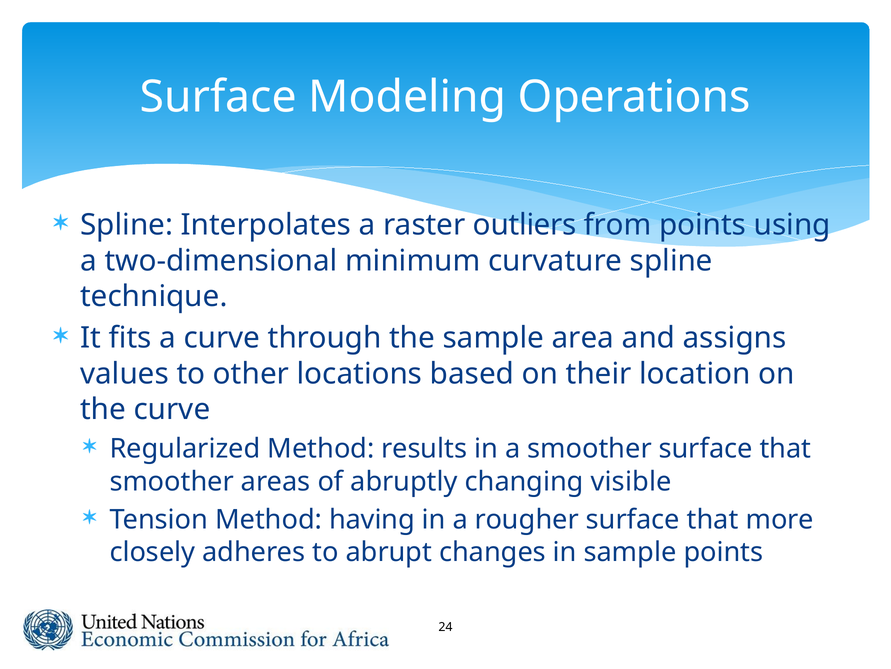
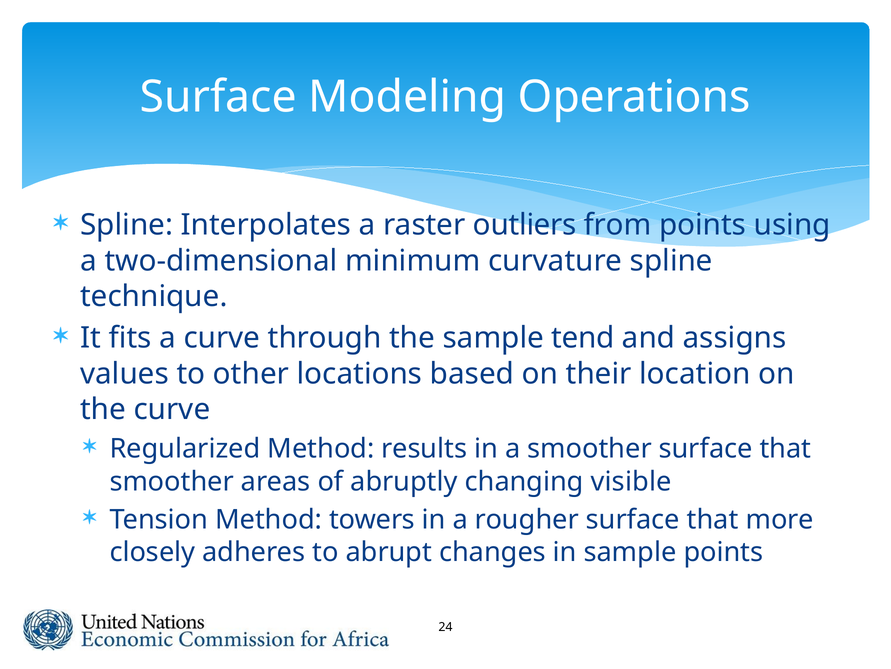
area: area -> tend
having: having -> towers
